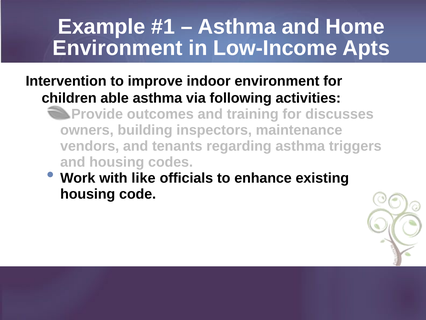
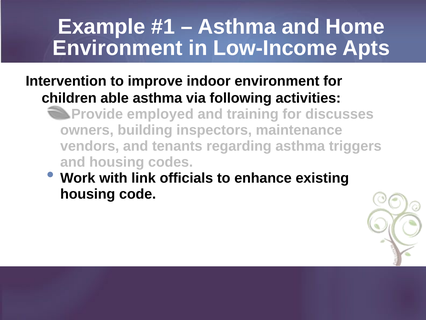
outcomes: outcomes -> employed
like: like -> link
